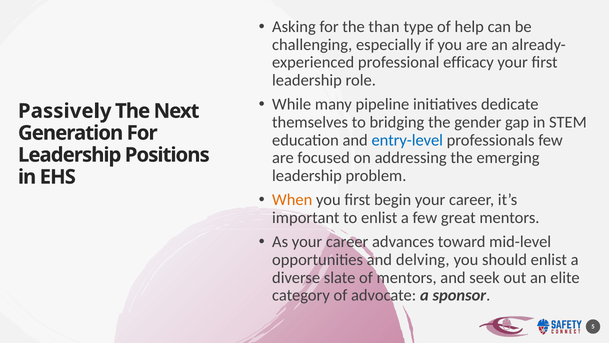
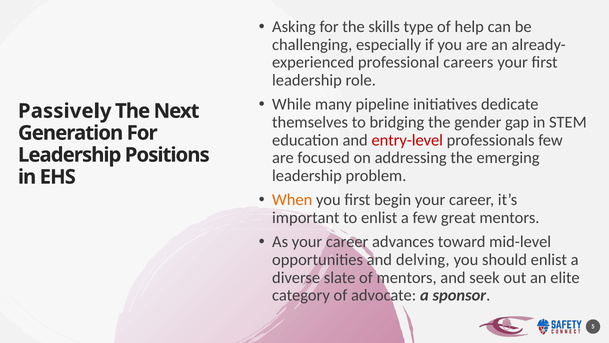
than: than -> skills
efficacy: efficacy -> careers
entry-level colour: blue -> red
